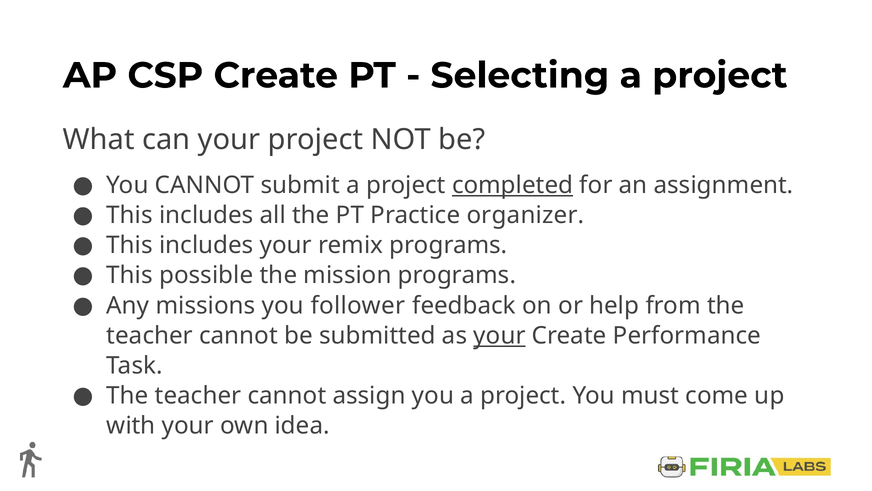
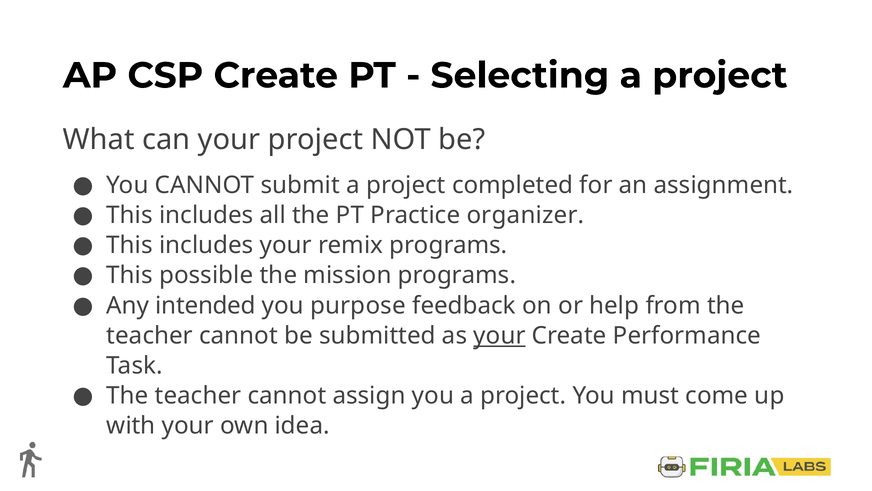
completed underline: present -> none
missions: missions -> intended
follower: follower -> purpose
